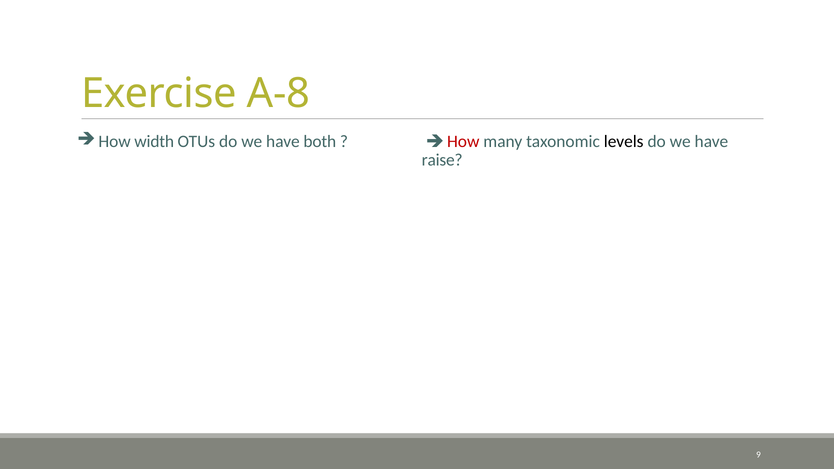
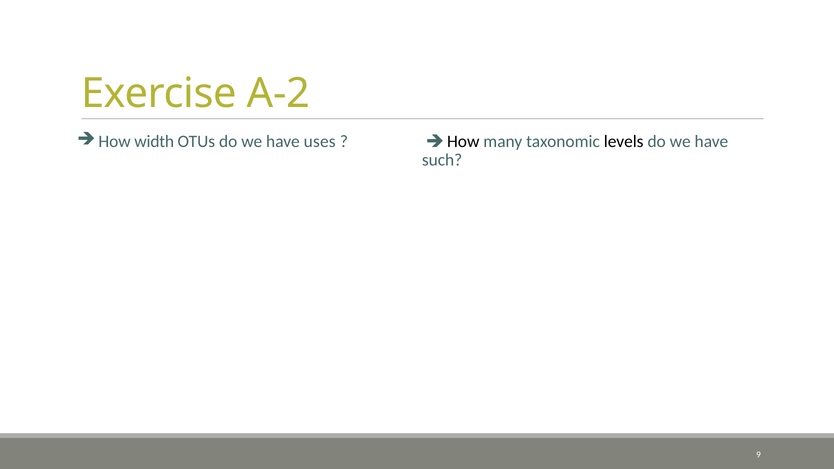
A-8: A-8 -> A-2
both: both -> uses
How at (463, 141) colour: red -> black
raise: raise -> such
